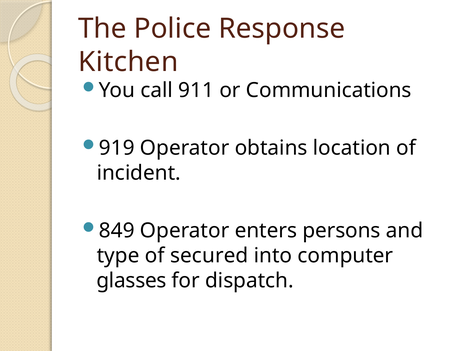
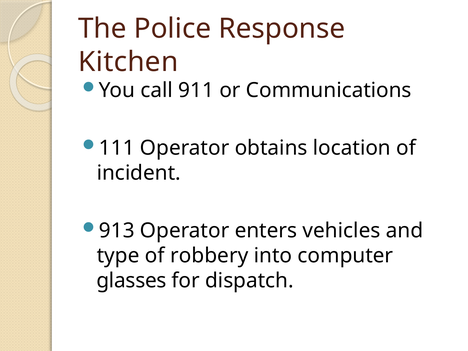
919: 919 -> 111
849: 849 -> 913
persons: persons -> vehicles
secured: secured -> robbery
